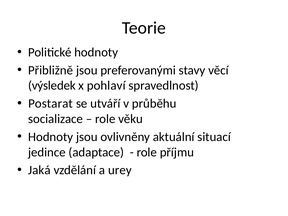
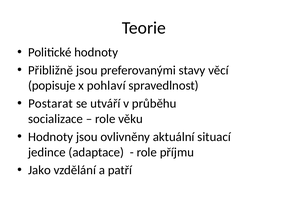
výsledek: výsledek -> popisuje
Jaká: Jaká -> Jako
urey: urey -> patří
